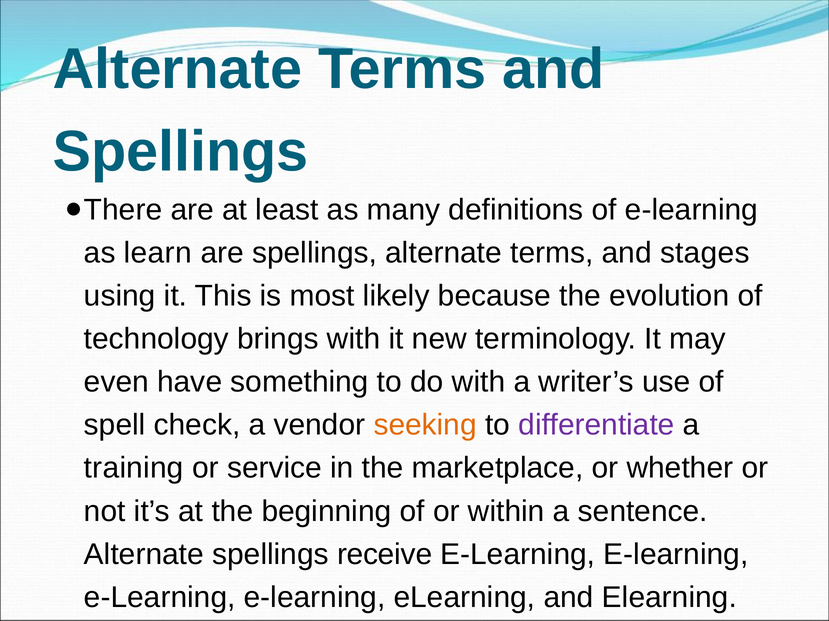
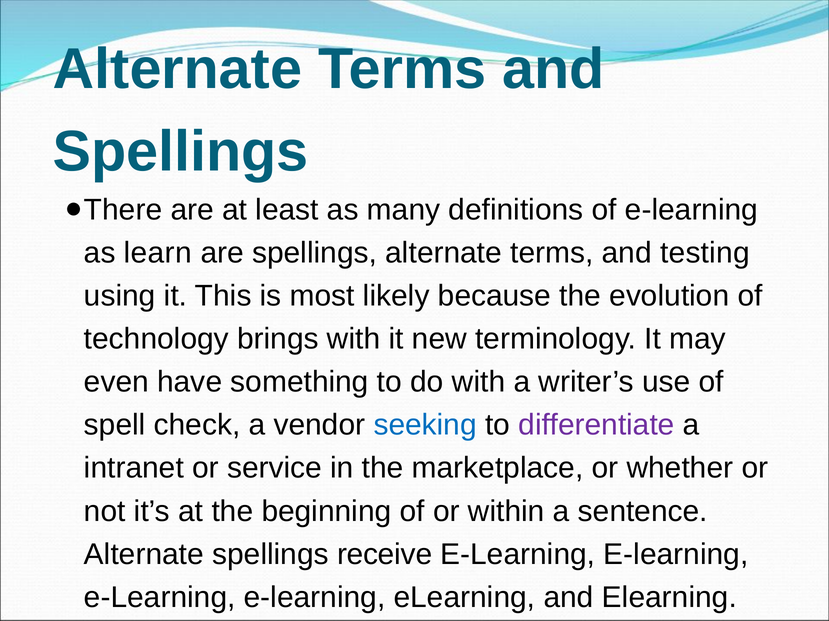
stages: stages -> testing
seeking colour: orange -> blue
training: training -> intranet
